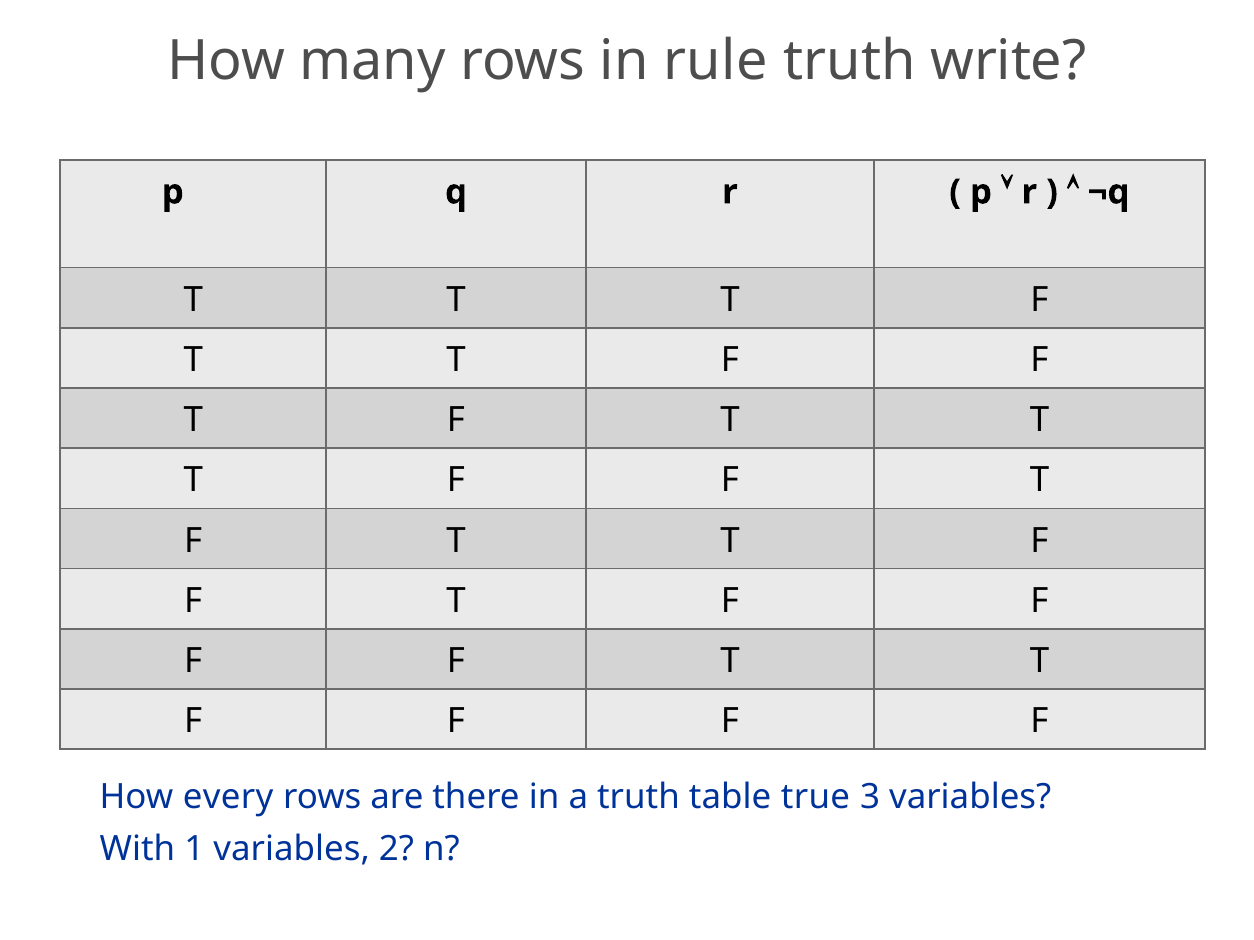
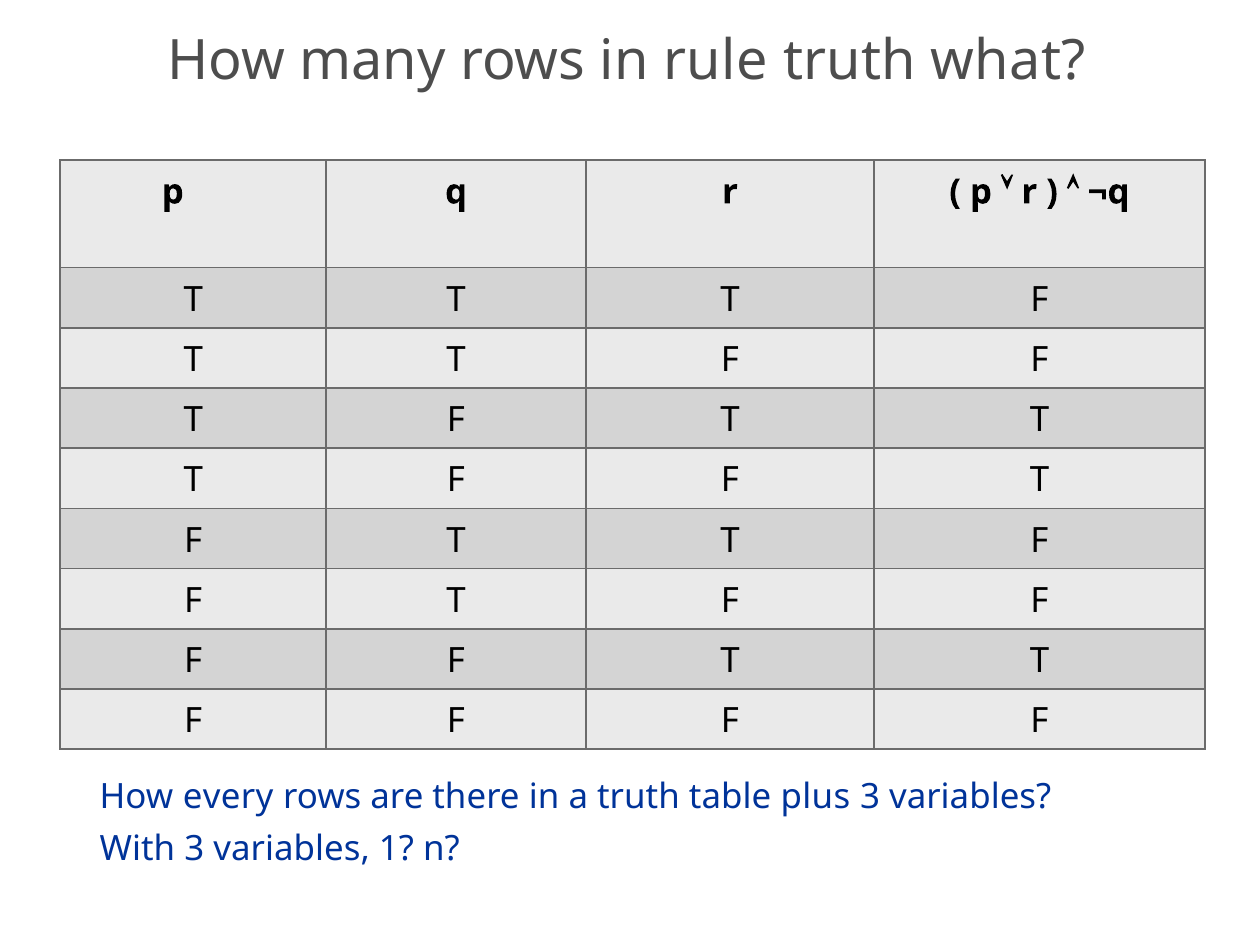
write: write -> what
true: true -> plus
With 1: 1 -> 3
2: 2 -> 1
